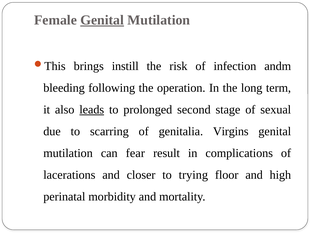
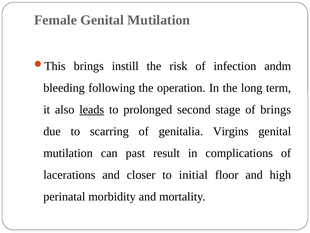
Genital at (102, 20) underline: present -> none
of sexual: sexual -> brings
fear: fear -> past
trying: trying -> initial
